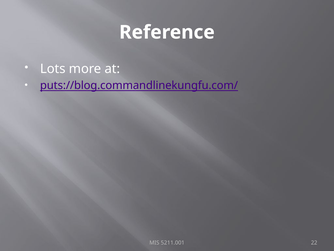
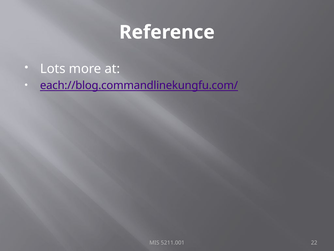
puts://blog.commandlinekungfu.com/: puts://blog.commandlinekungfu.com/ -> each://blog.commandlinekungfu.com/
